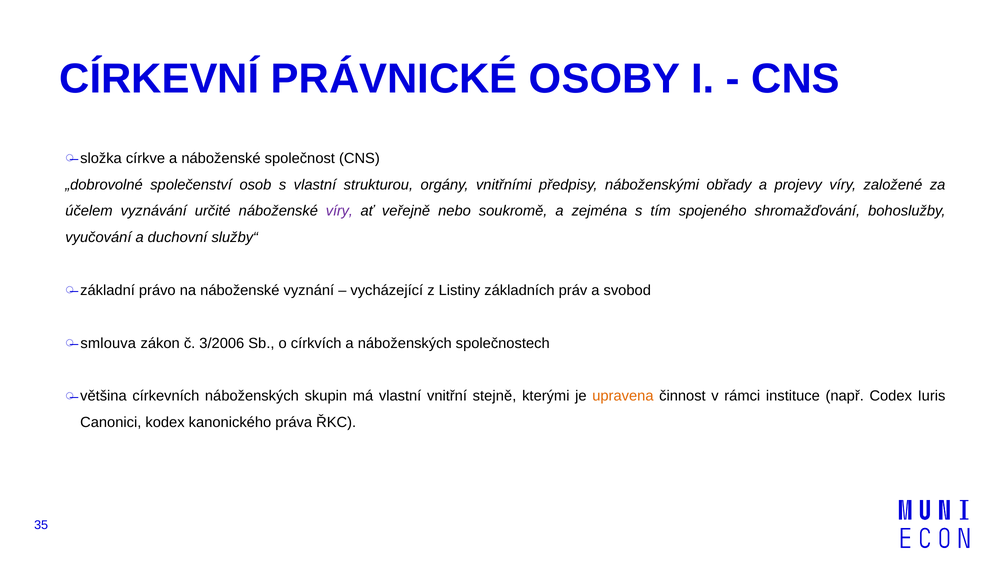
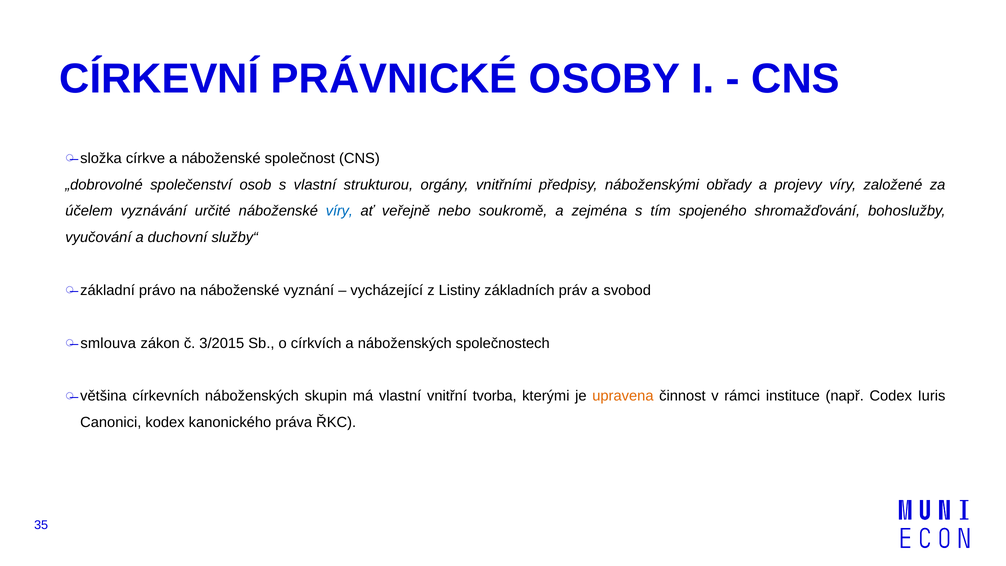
víry at (339, 211) colour: purple -> blue
3/2006: 3/2006 -> 3/2015
stejně: stejně -> tvorba
